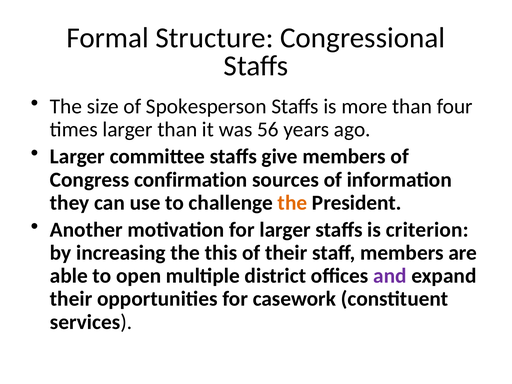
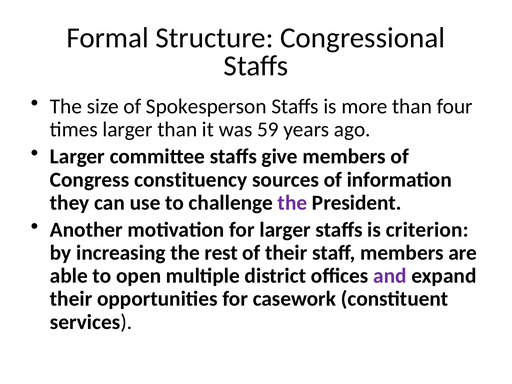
56: 56 -> 59
confirmation: confirmation -> constituency
the at (292, 203) colour: orange -> purple
this: this -> rest
